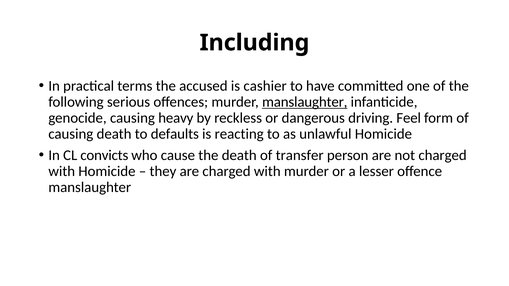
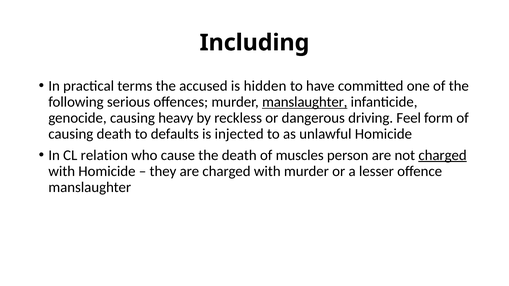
cashier: cashier -> hidden
reacting: reacting -> injected
convicts: convicts -> relation
transfer: transfer -> muscles
charged at (443, 155) underline: none -> present
